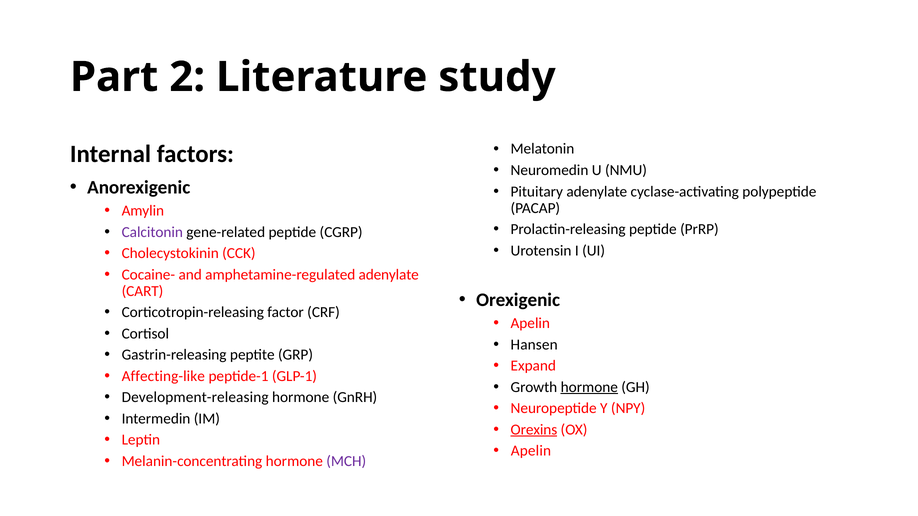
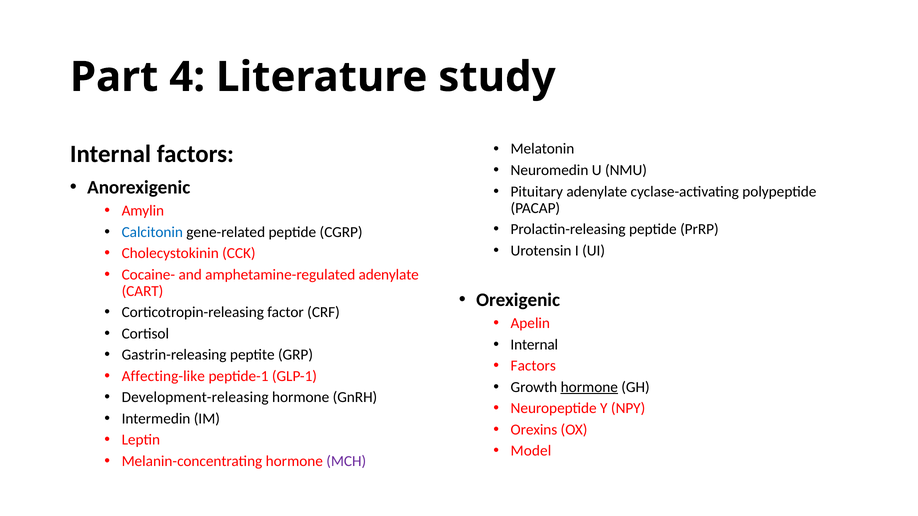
2: 2 -> 4
Calcitonin colour: purple -> blue
Hansen at (534, 345): Hansen -> Internal
Expand at (533, 366): Expand -> Factors
Orexins underline: present -> none
Apelin at (531, 451): Apelin -> Model
